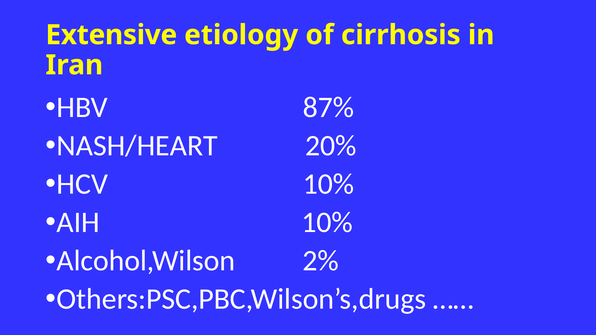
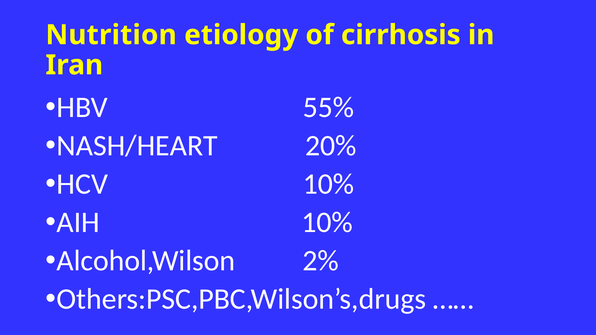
Extensive: Extensive -> Nutrition
87%: 87% -> 55%
